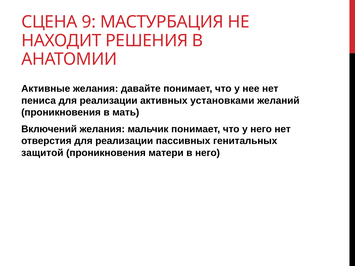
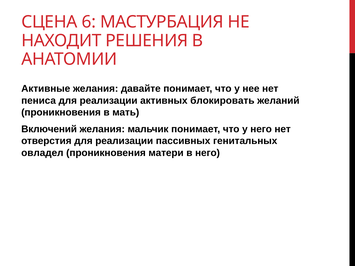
9: 9 -> 6
установками: установками -> блокировать
защитой: защитой -> овладел
